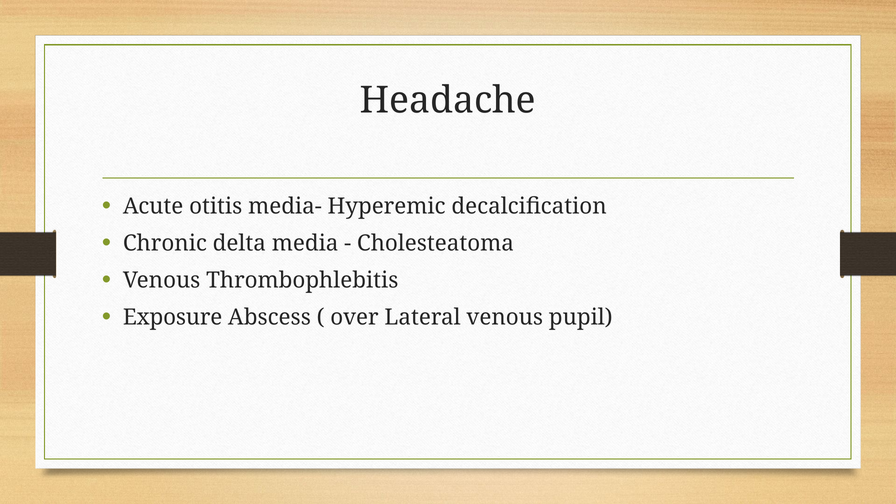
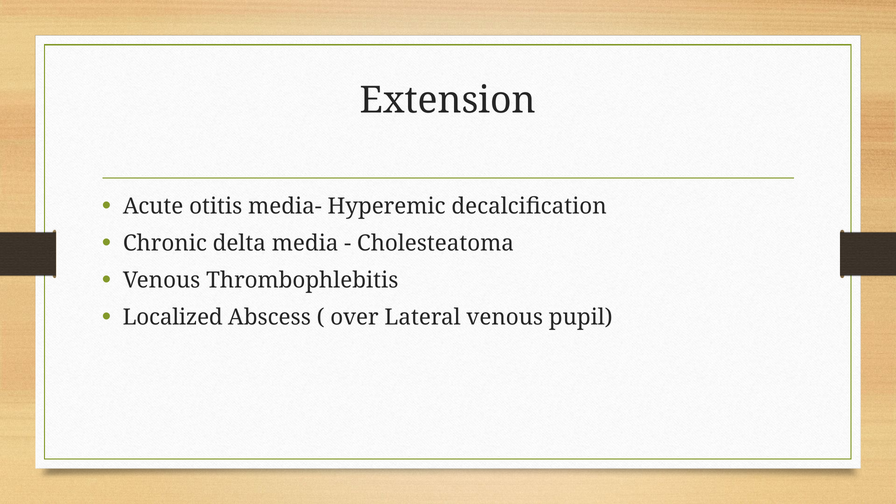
Headache: Headache -> Extension
Exposure: Exposure -> Localized
